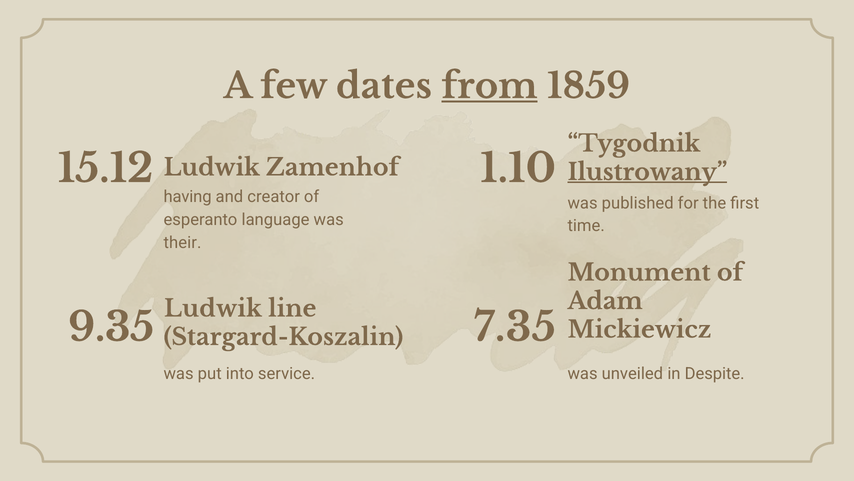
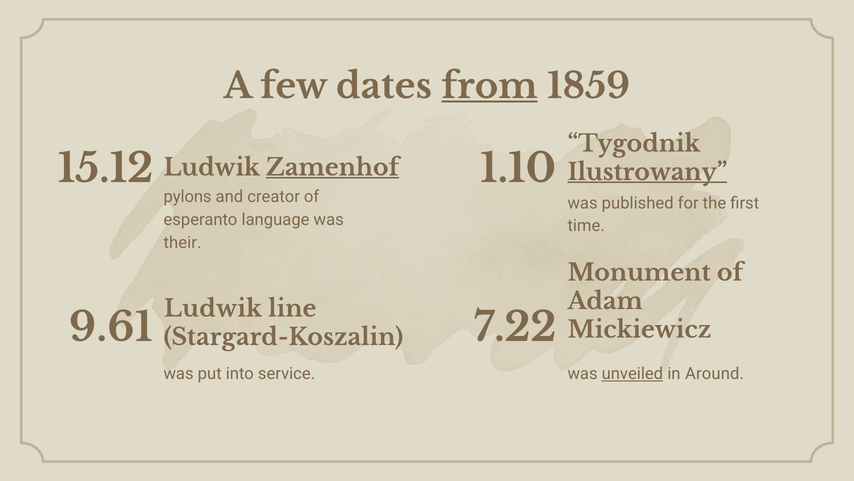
Zamenhof underline: none -> present
having: having -> pylons
9.35: 9.35 -> 9.61
7.35: 7.35 -> 7.22
unveiled underline: none -> present
Despite: Despite -> Around
